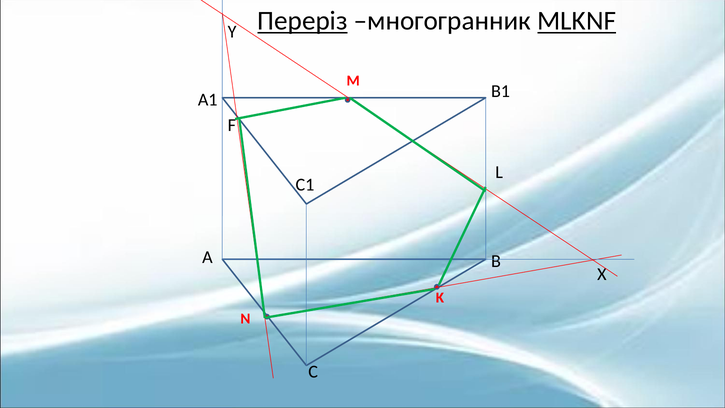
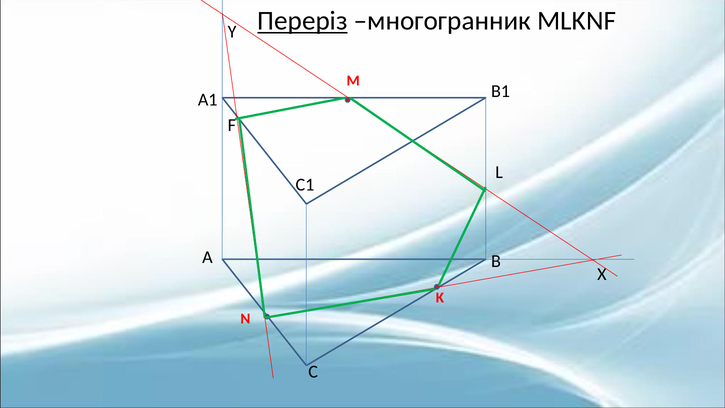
MLKNF underline: present -> none
